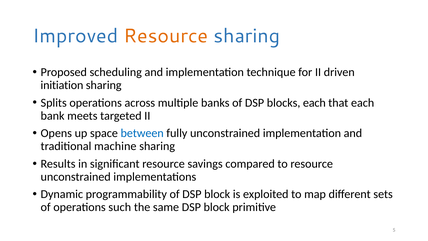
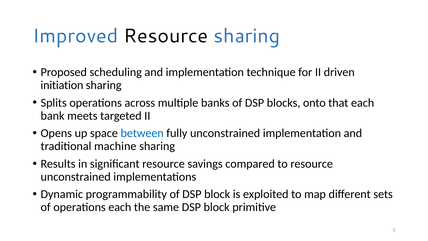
Resource at (166, 36) colour: orange -> black
blocks each: each -> onto
operations such: such -> each
